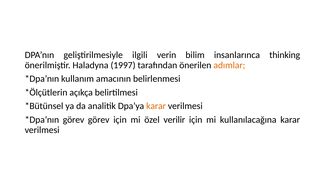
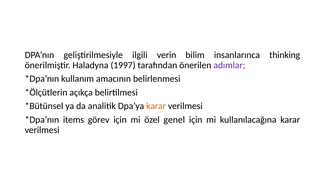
adımlar colour: orange -> purple
görev at (74, 120): görev -> items
verilir: verilir -> genel
